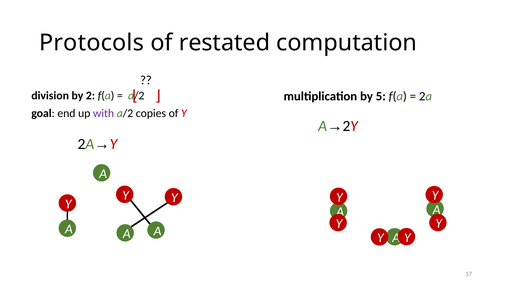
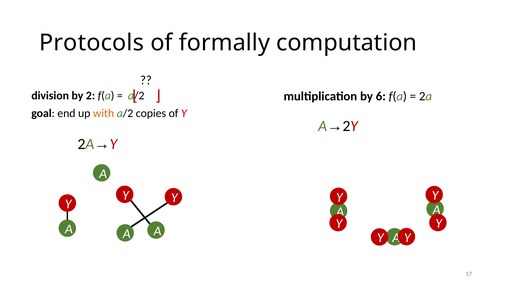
restated: restated -> formally
5: 5 -> 6
with colour: purple -> orange
